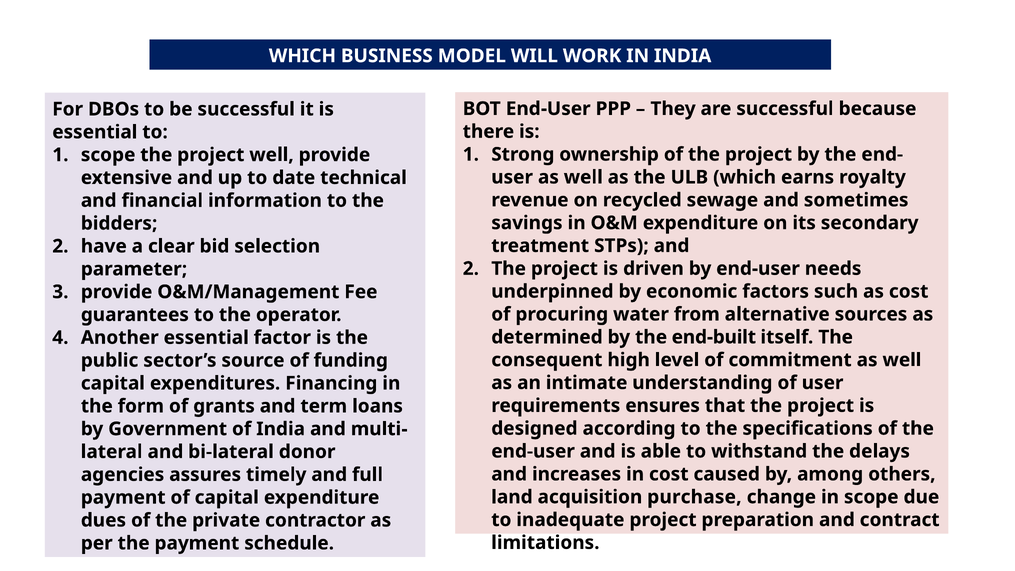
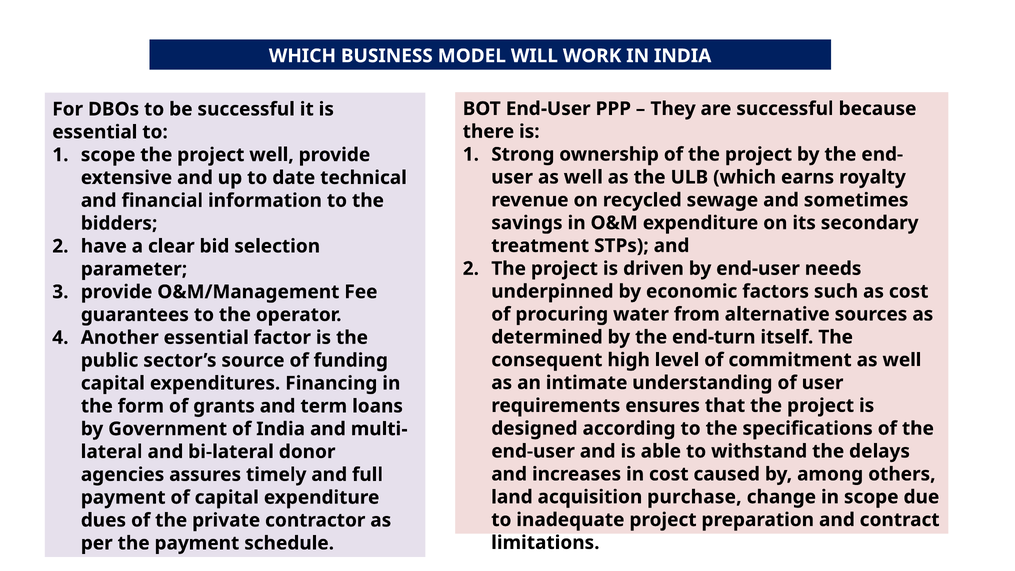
end-built: end-built -> end-turn
